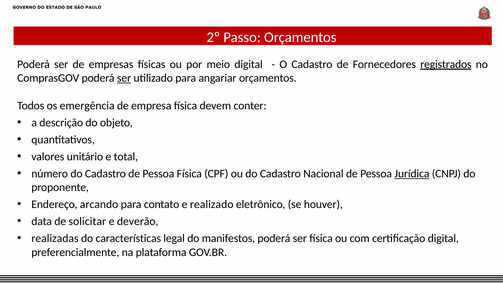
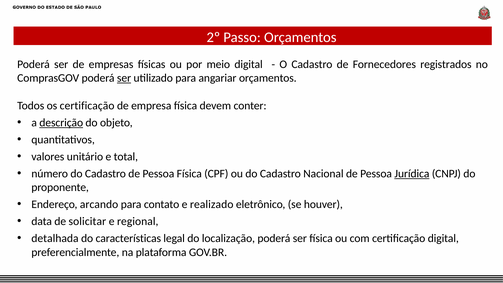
registrados underline: present -> none
os emergência: emergência -> certificação
descrição underline: none -> present
deverão: deverão -> regional
realizadas: realizadas -> detalhada
manifestos: manifestos -> localização
